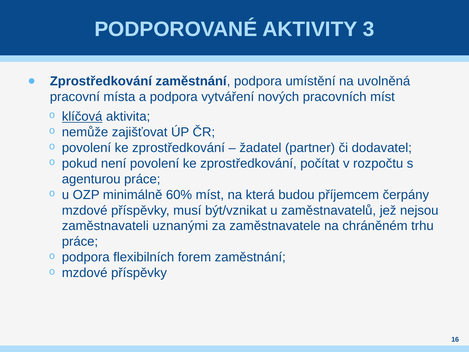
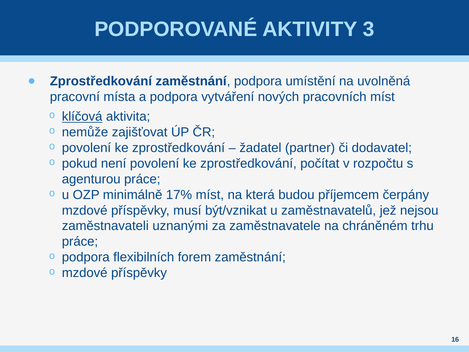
60%: 60% -> 17%
